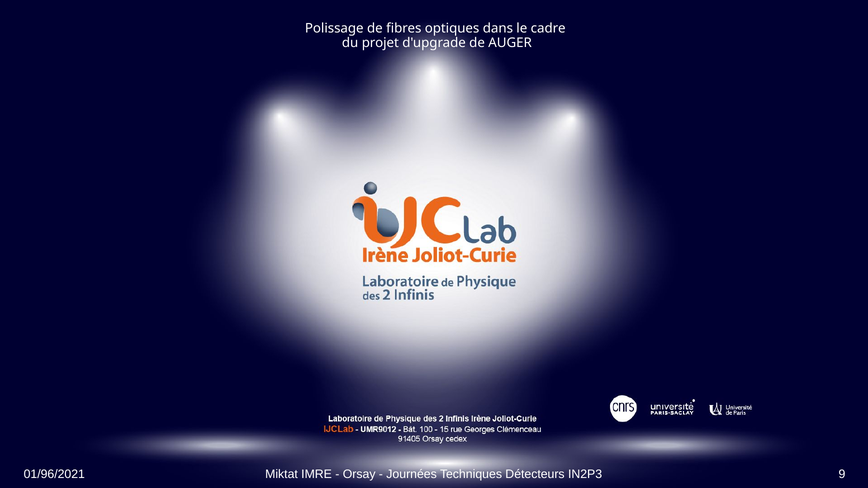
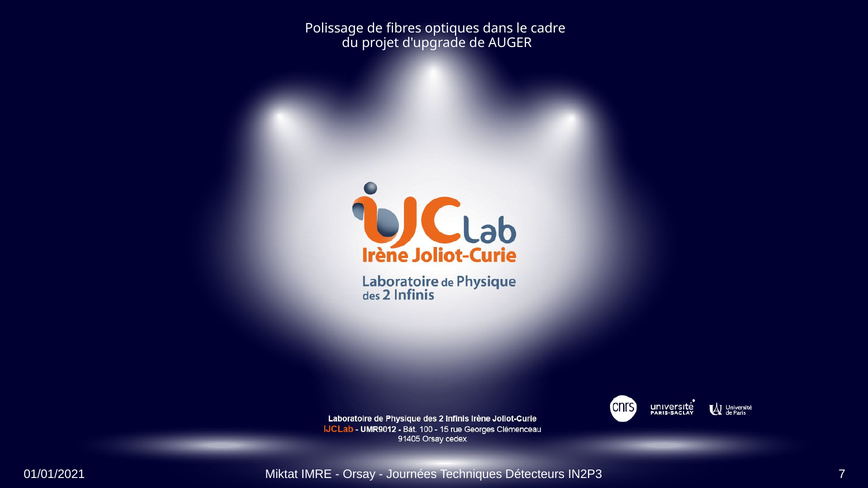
01/96/2021: 01/96/2021 -> 01/01/2021
9: 9 -> 7
